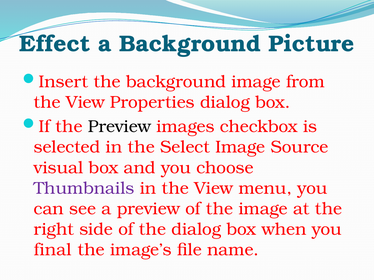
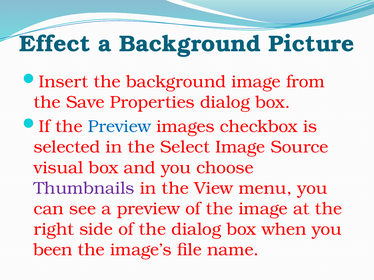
View at (85, 102): View -> Save
Preview at (119, 127) colour: black -> blue
final: final -> been
